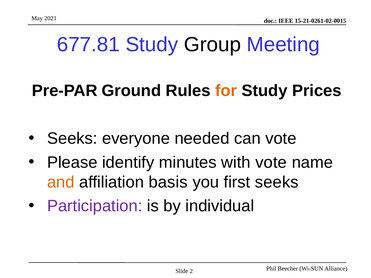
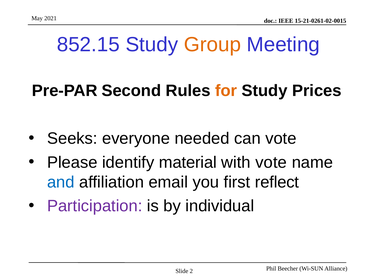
677.81: 677.81 -> 852.15
Group colour: black -> orange
Ground: Ground -> Second
minutes: minutes -> material
and colour: orange -> blue
basis: basis -> email
first seeks: seeks -> reflect
